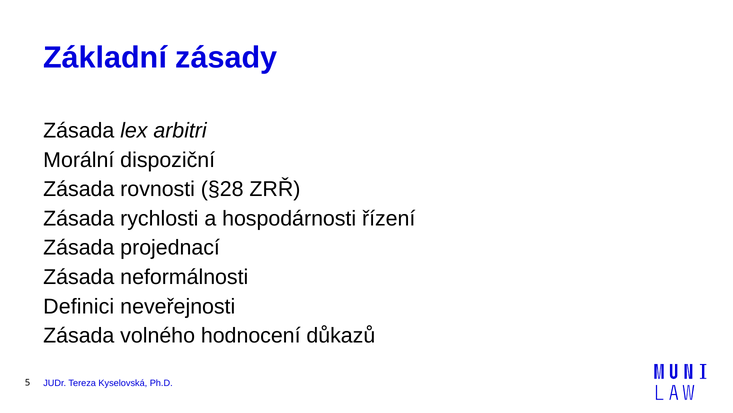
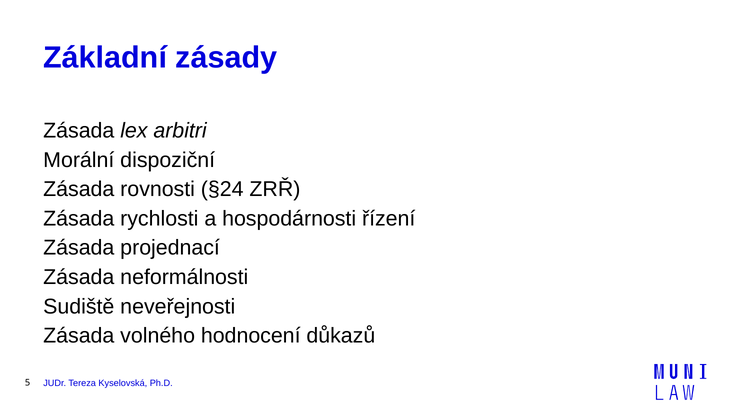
§28: §28 -> §24
Definici: Definici -> Sudiště
